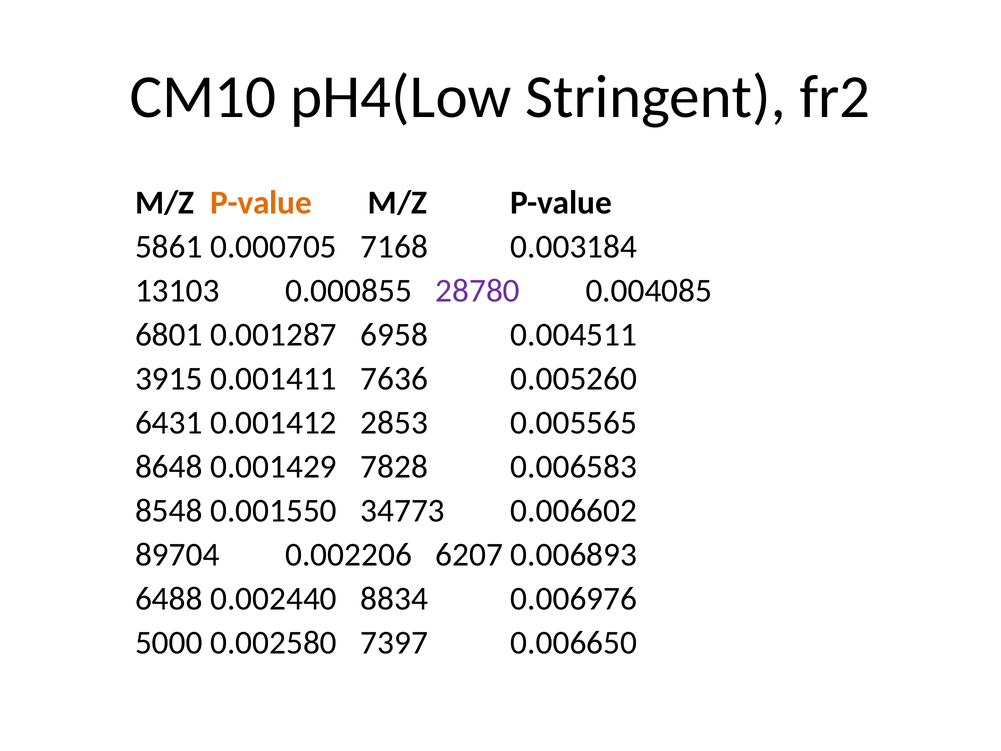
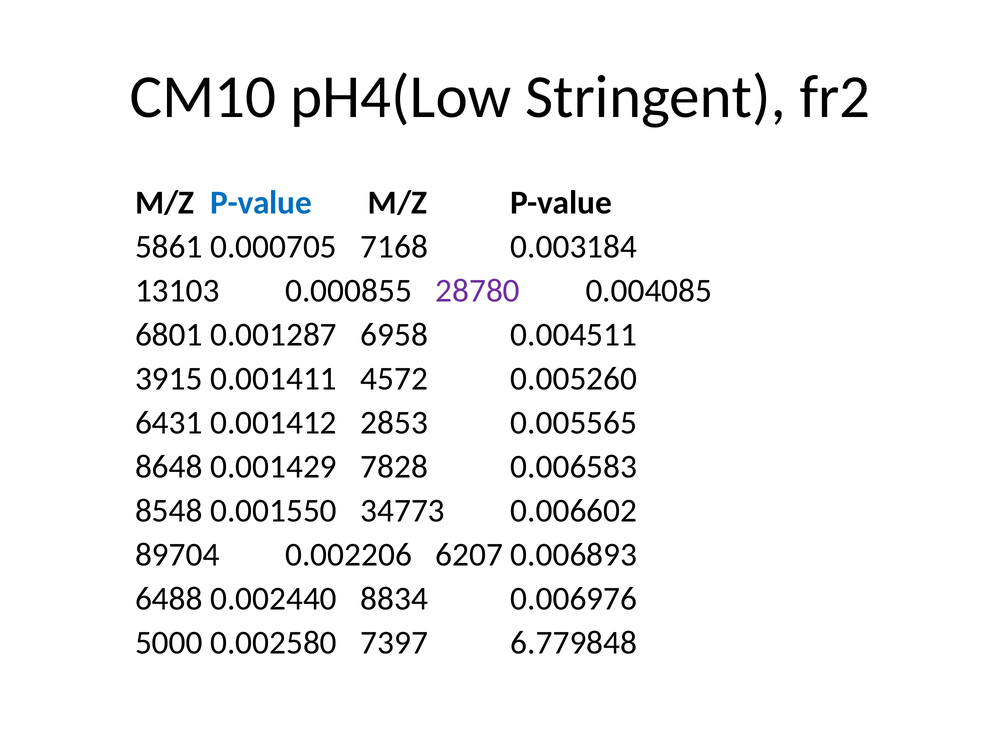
P-value at (261, 203) colour: orange -> blue
7636: 7636 -> 4572
0.006650: 0.006650 -> 6.779848
